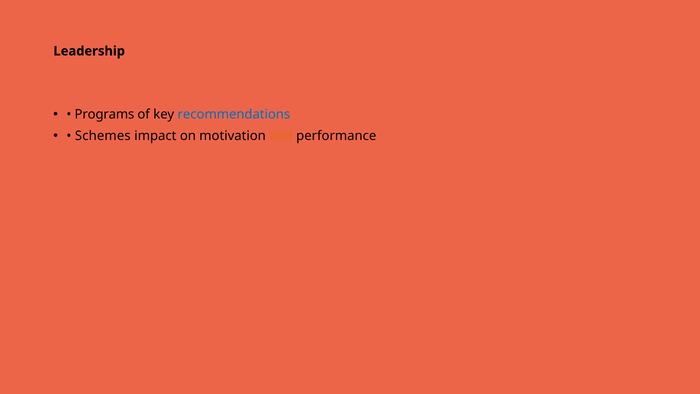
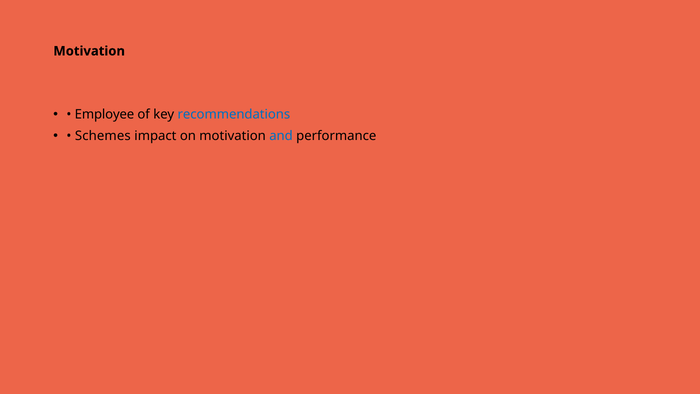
Leadership at (89, 51): Leadership -> Motivation
Programs: Programs -> Employee
and colour: orange -> blue
